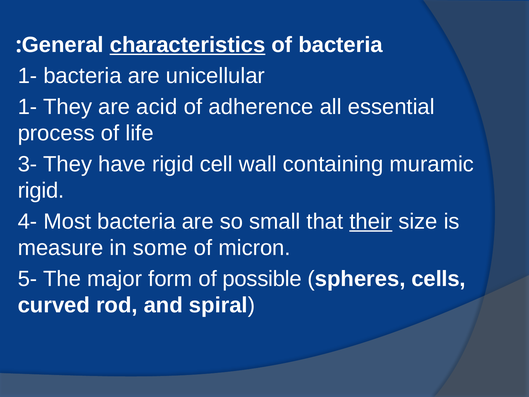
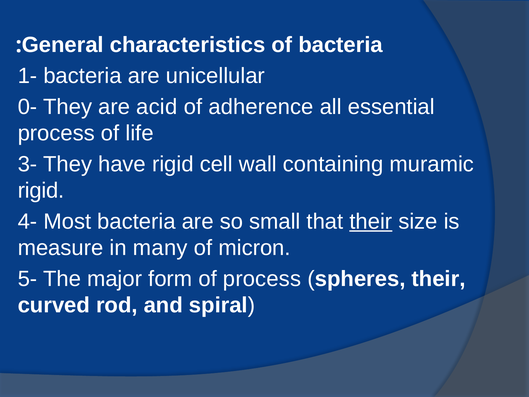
characteristics underline: present -> none
1- at (28, 107): 1- -> 0-
some: some -> many
of possible: possible -> process
spheres cells: cells -> their
